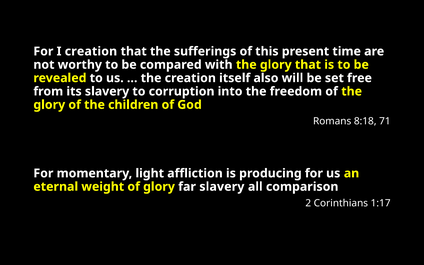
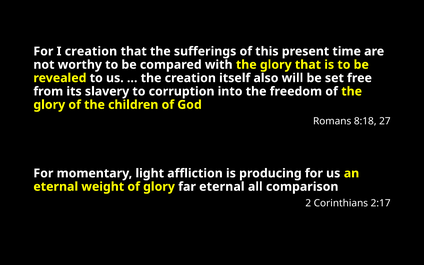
71: 71 -> 27
far slavery: slavery -> eternal
1:17: 1:17 -> 2:17
